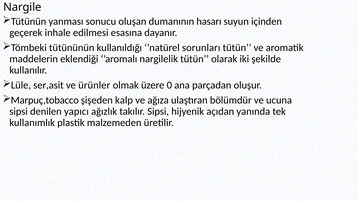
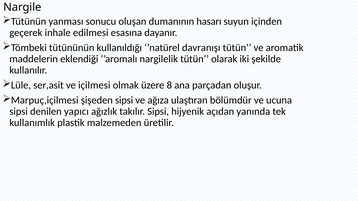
sorunları: sorunları -> davranışı
ürünler: ürünler -> içilmesi
0: 0 -> 8
Marpuç,tobacco: Marpuç,tobacco -> Marpuç,içilmesi
şişeden kalp: kalp -> sipsi
